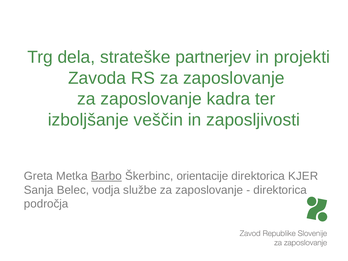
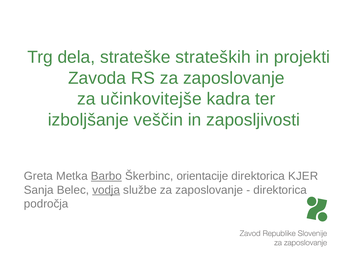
partnerjev: partnerjev -> strateških
zaposlovanje at (151, 99): zaposlovanje -> učinkovitejše
vodja underline: none -> present
